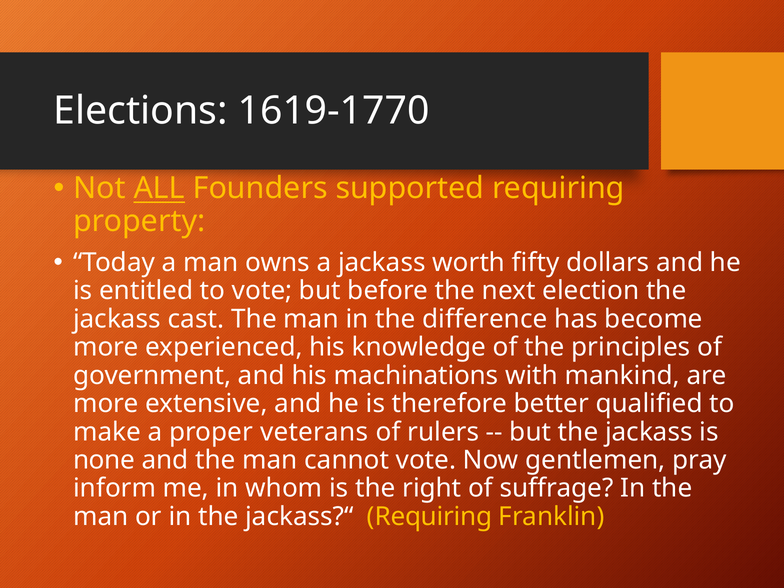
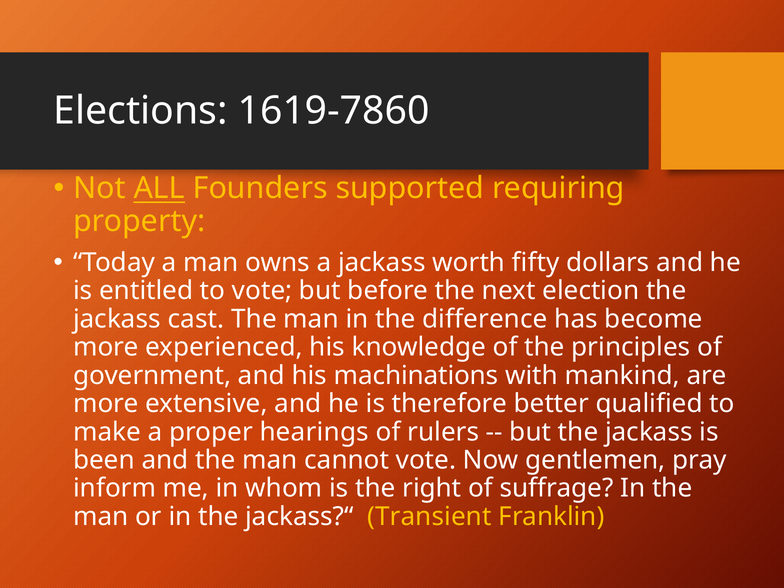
1619-1770: 1619-1770 -> 1619-7860
veterans: veterans -> hearings
none: none -> been
jackass?“ Requiring: Requiring -> Transient
